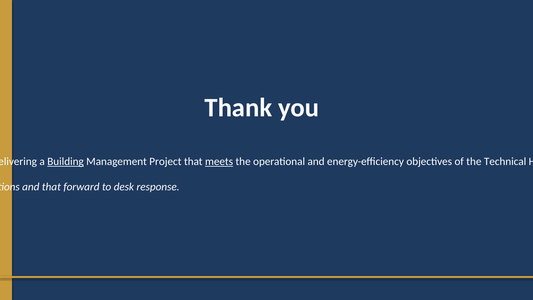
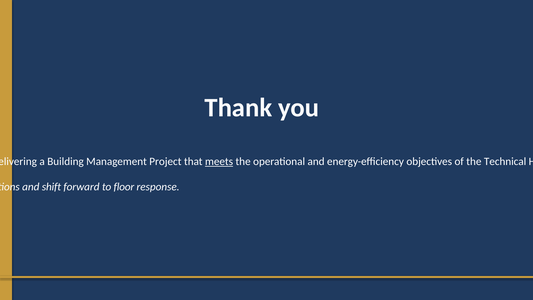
Building underline: present -> none
and that: that -> shift
desk: desk -> floor
